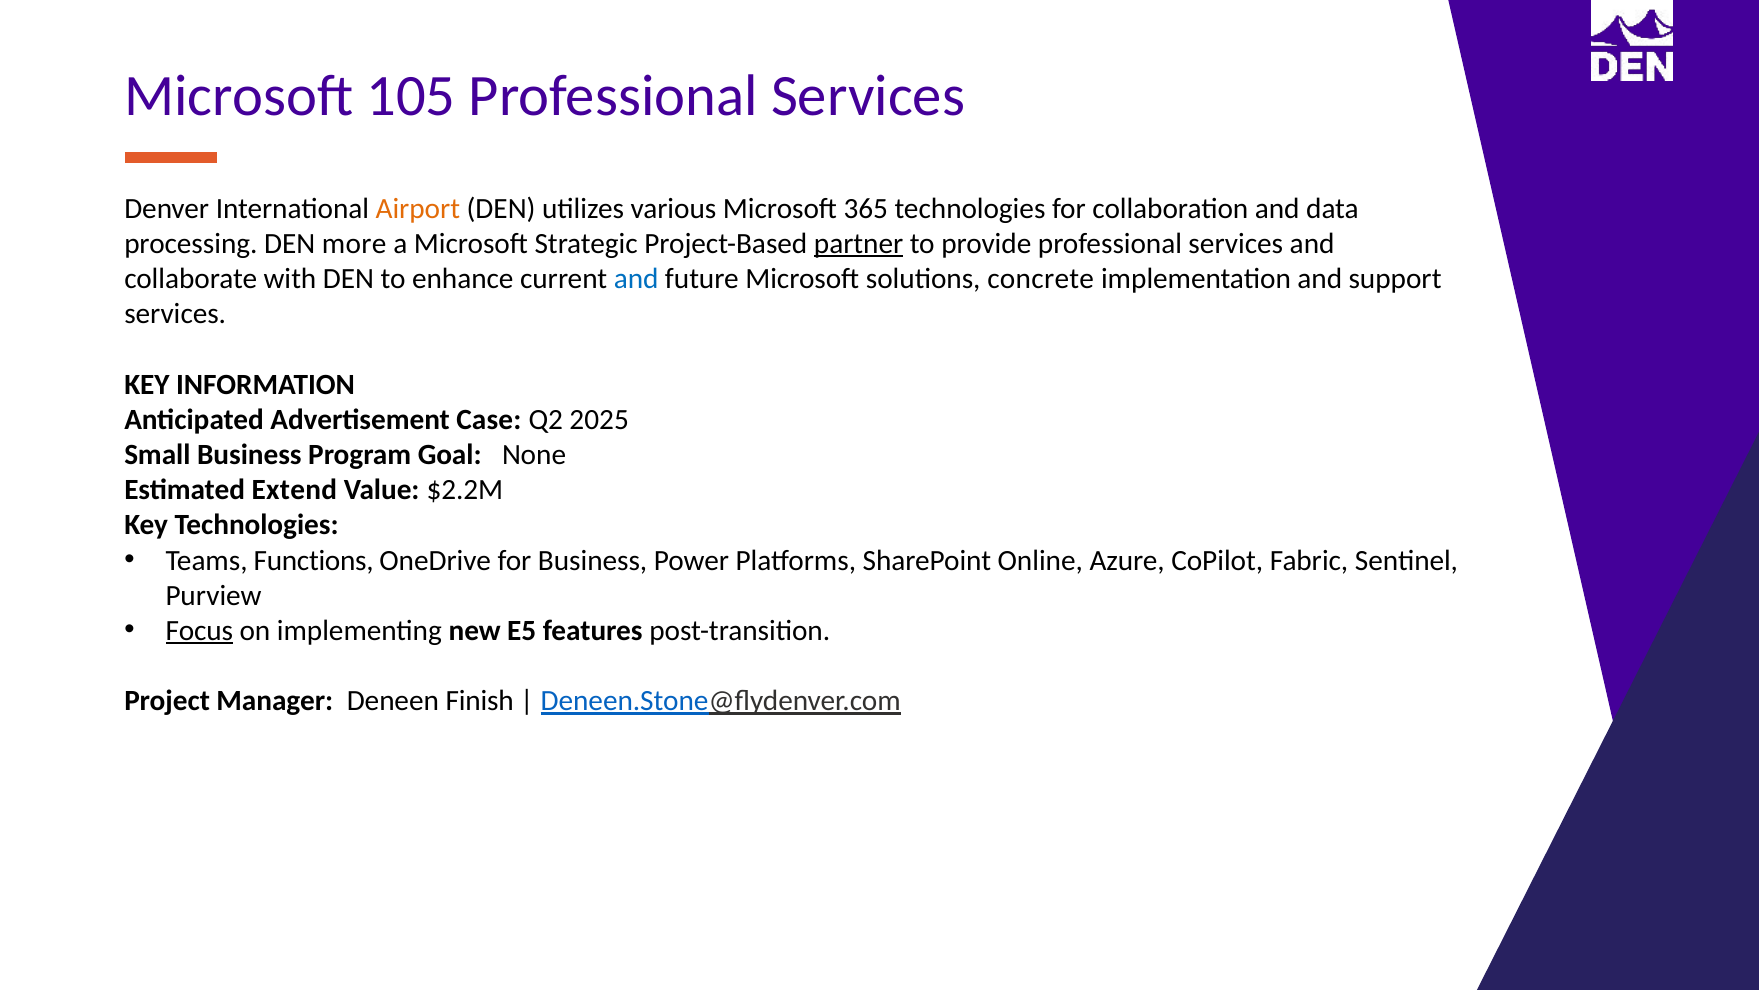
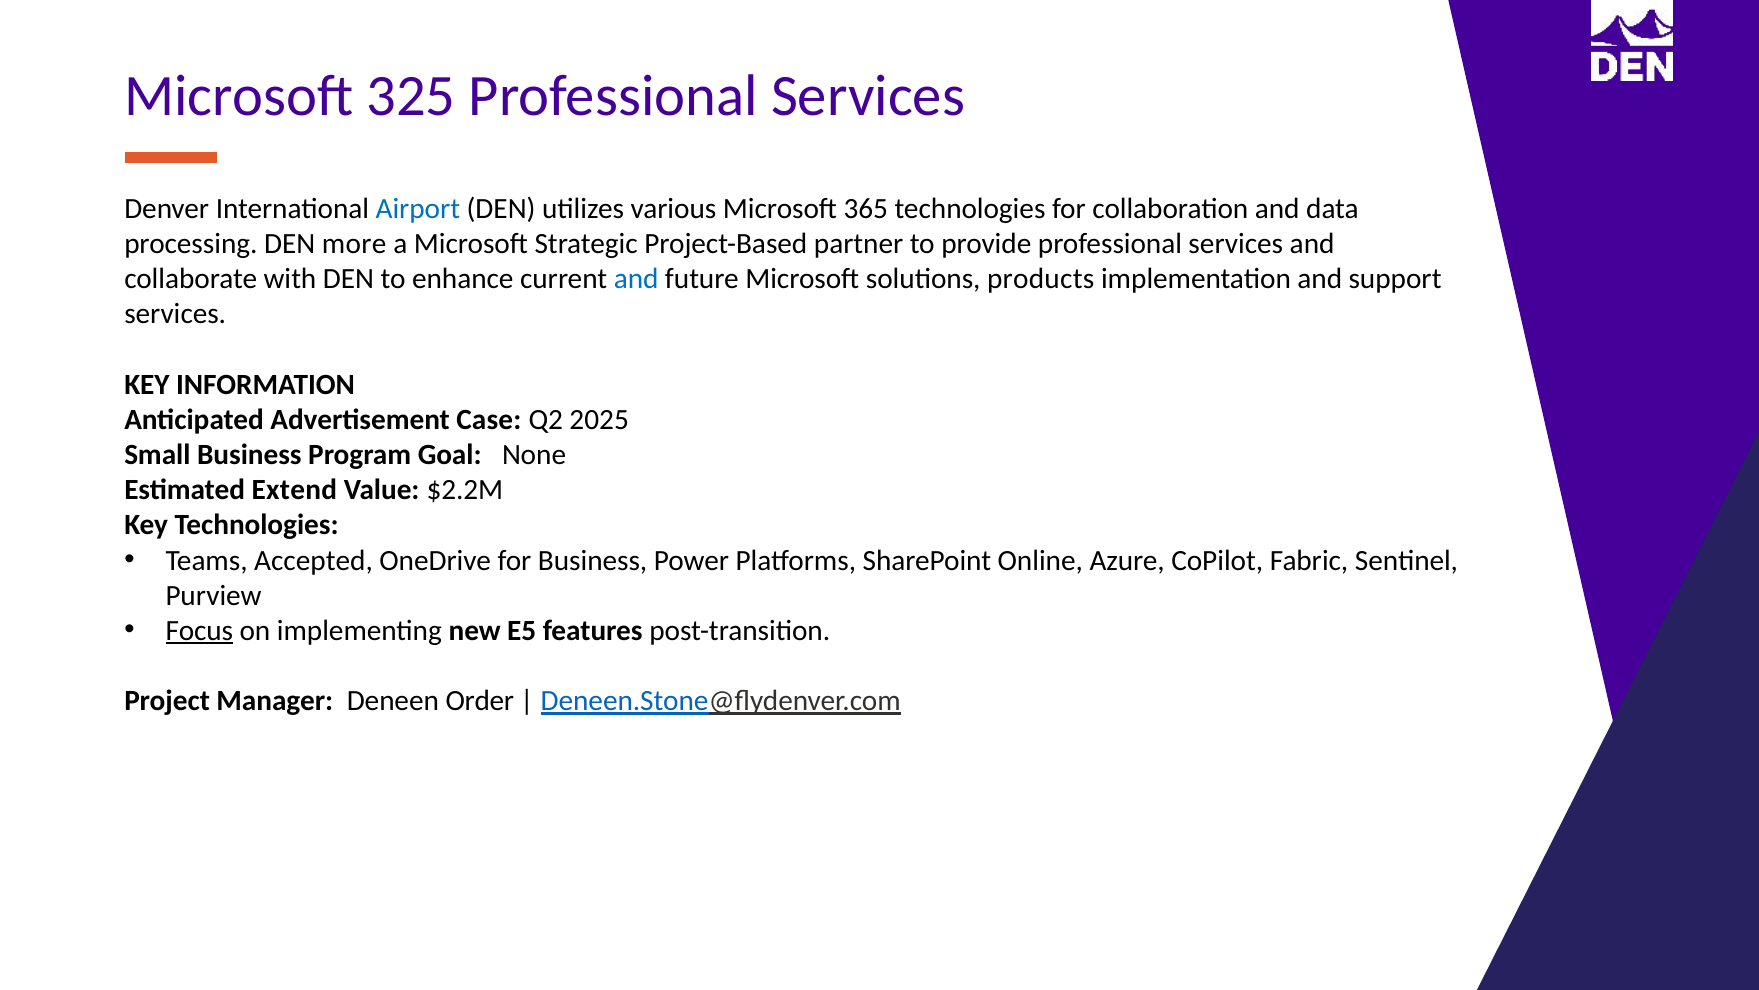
105: 105 -> 325
Airport colour: orange -> blue
partner underline: present -> none
concrete: concrete -> products
Functions: Functions -> Accepted
Finish: Finish -> Order
